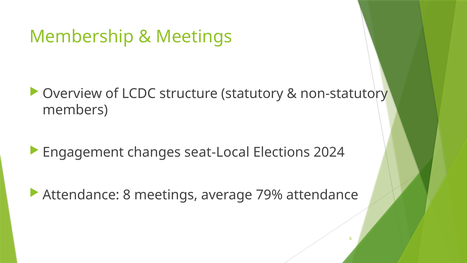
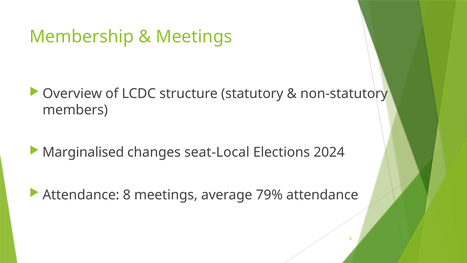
Engagement: Engagement -> Marginalised
